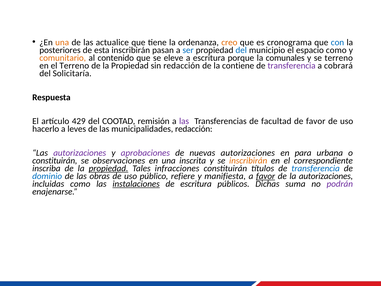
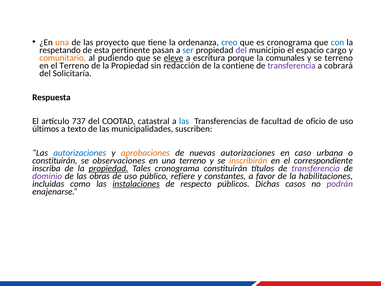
actualice: actualice -> proyecto
creo colour: orange -> blue
posteriores: posteriores -> respetando
esta inscribirán: inscribirán -> pertinente
del at (241, 50) colour: blue -> purple
espacio como: como -> cargo
contenido: contenido -> pudiendo
eleve underline: none -> present
429: 429 -> 737
remisión: remisión -> catastral
las at (184, 121) colour: purple -> blue
de favor: favor -> oficio
hacerlo: hacerlo -> últimos
leves: leves -> texto
municipalidades redacción: redacción -> suscriben
autorizaciones at (80, 153) colour: purple -> blue
aprobaciones colour: purple -> orange
para: para -> caso
una inscrita: inscrita -> terreno
Tales infracciones: infracciones -> cronograma
transferencia at (316, 168) colour: blue -> purple
dominio colour: blue -> purple
manifiesta: manifiesta -> constantes
favor at (266, 176) underline: present -> none
la autorizaciones: autorizaciones -> habilitaciones
de escritura: escritura -> respecto
suma: suma -> casos
